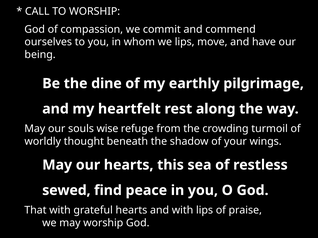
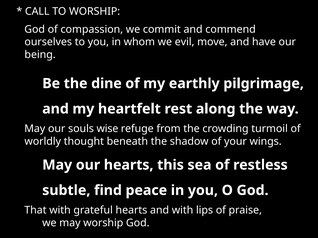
we lips: lips -> evil
sewed: sewed -> subtle
